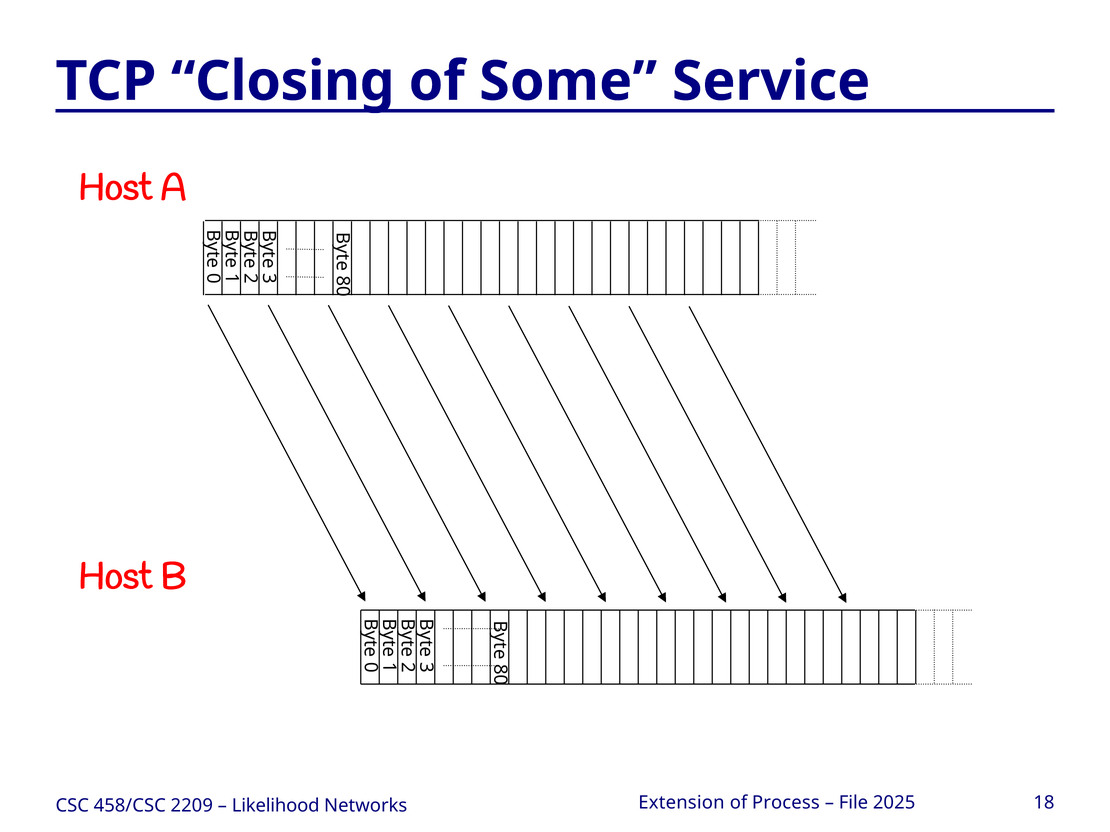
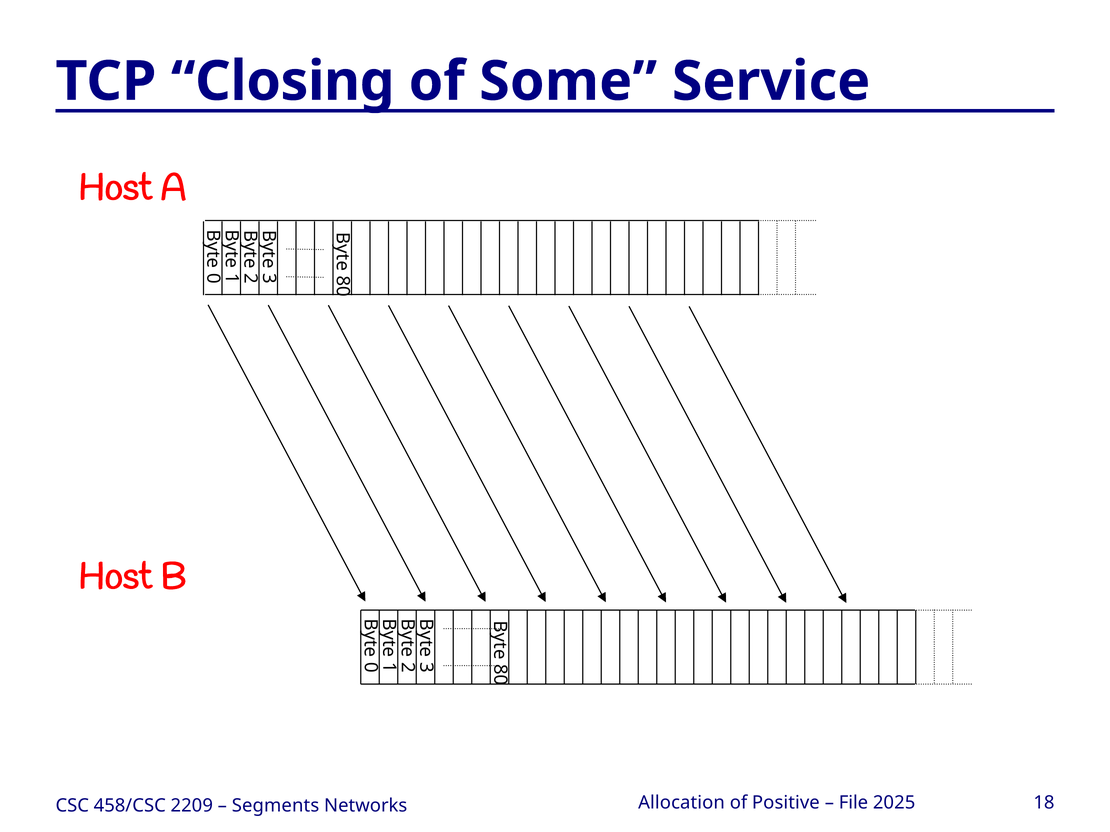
Extension: Extension -> Allocation
Process: Process -> Positive
Likelihood: Likelihood -> Segments
